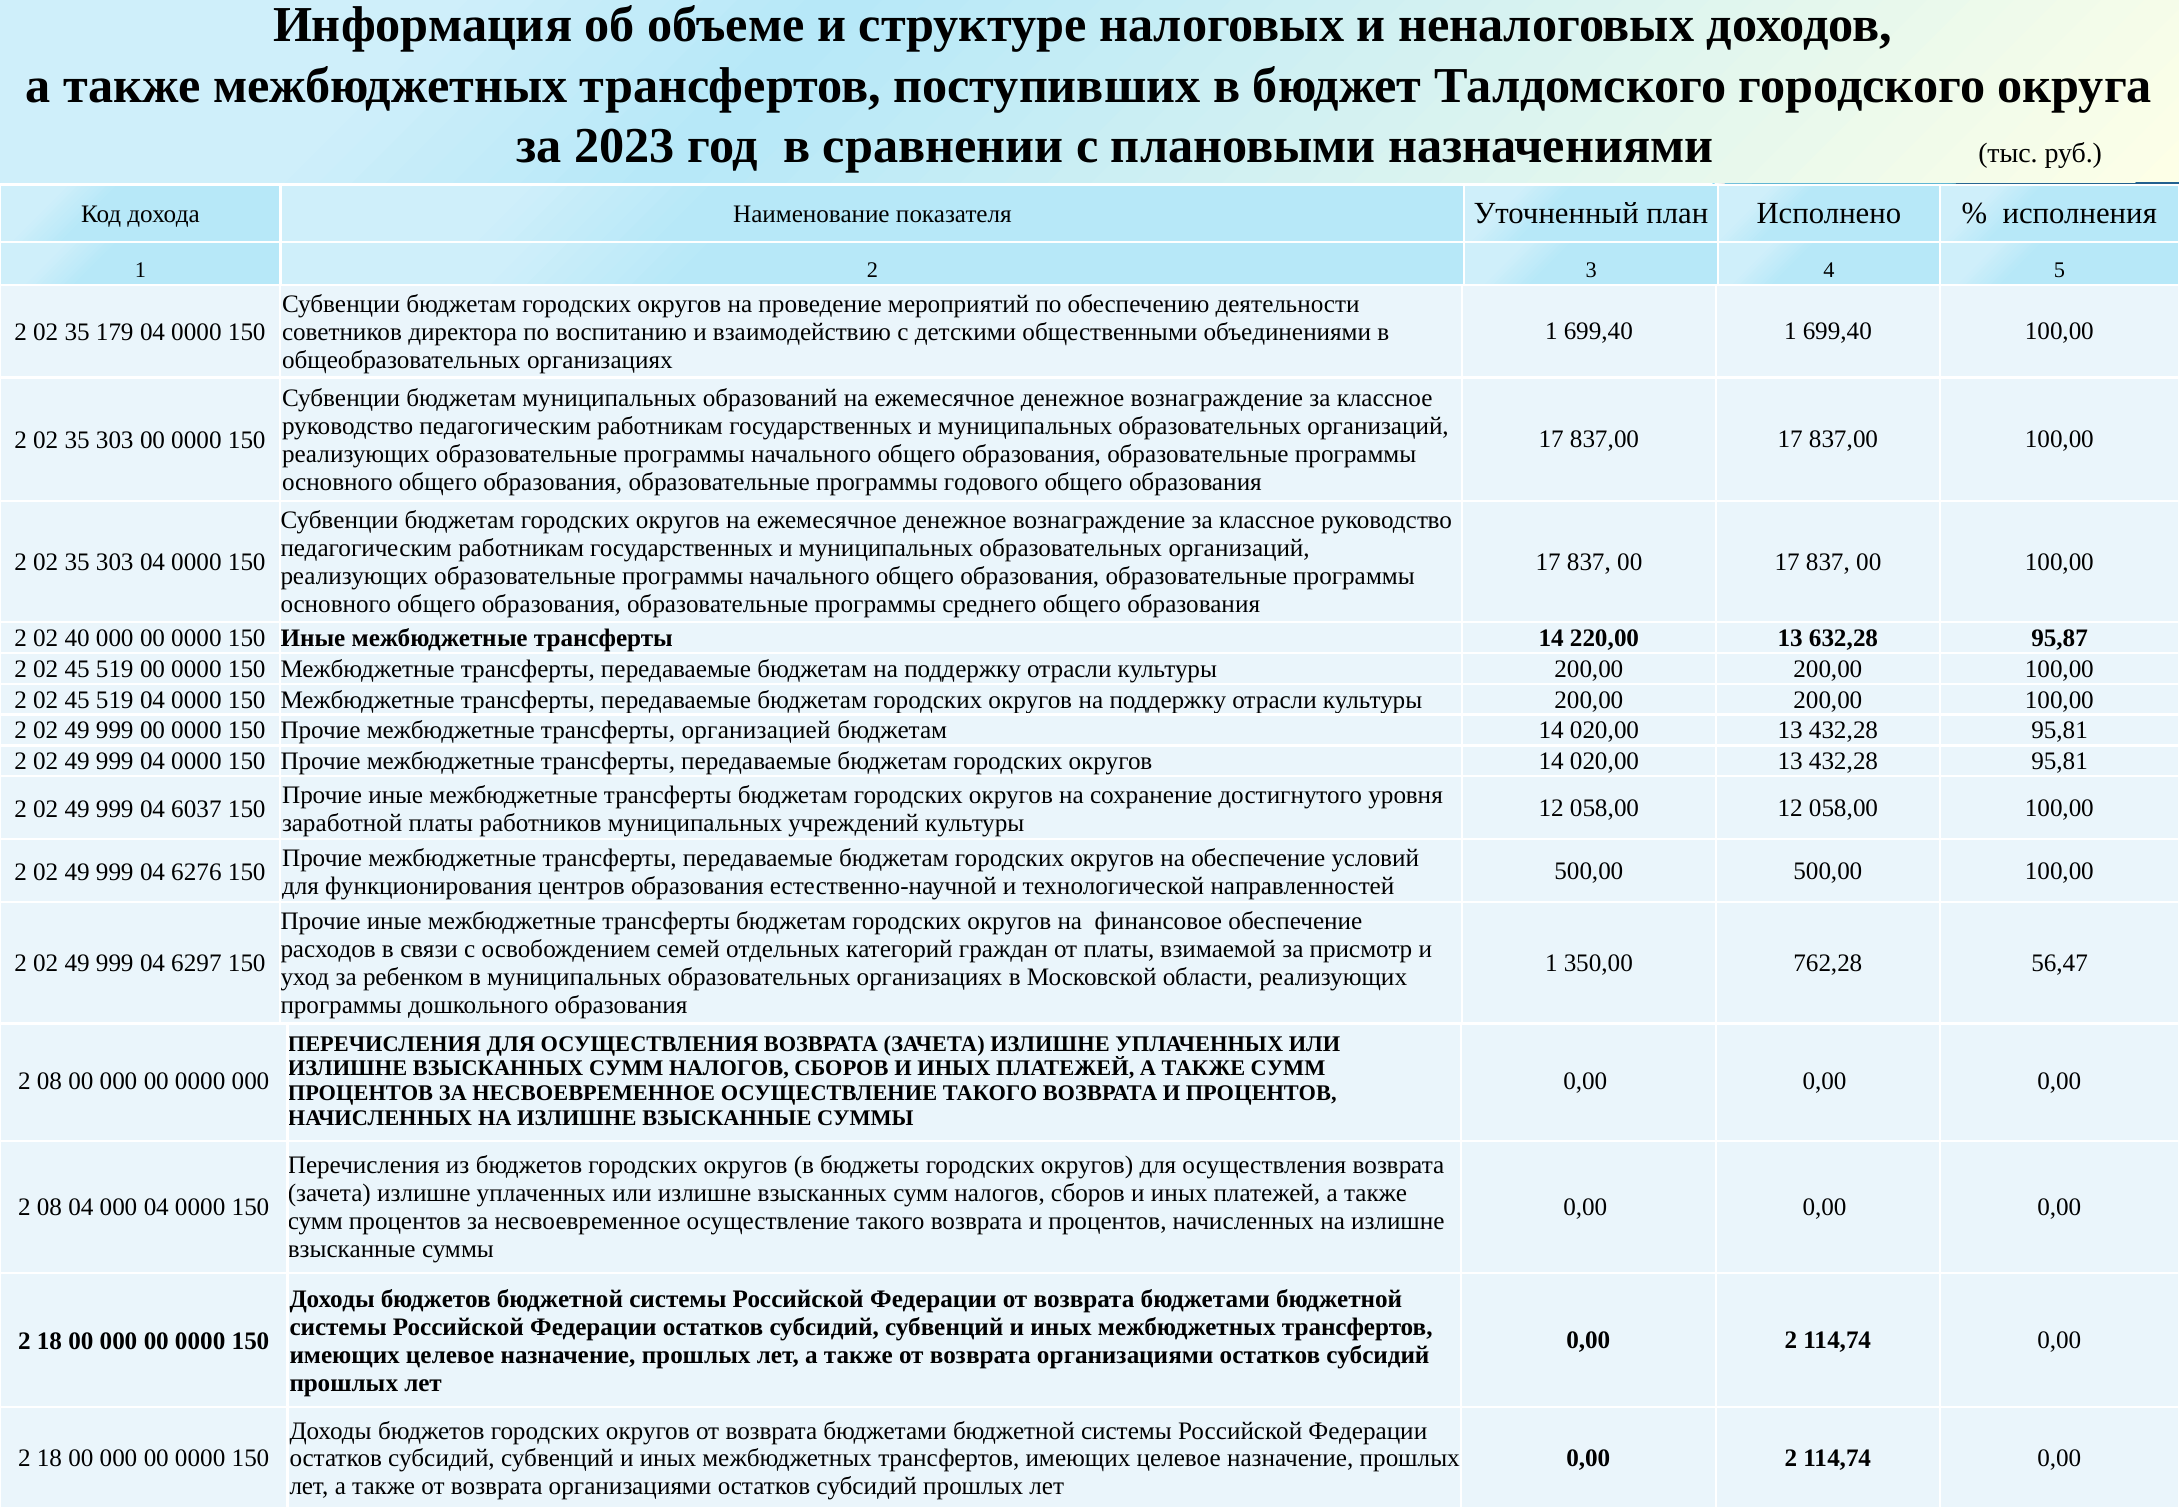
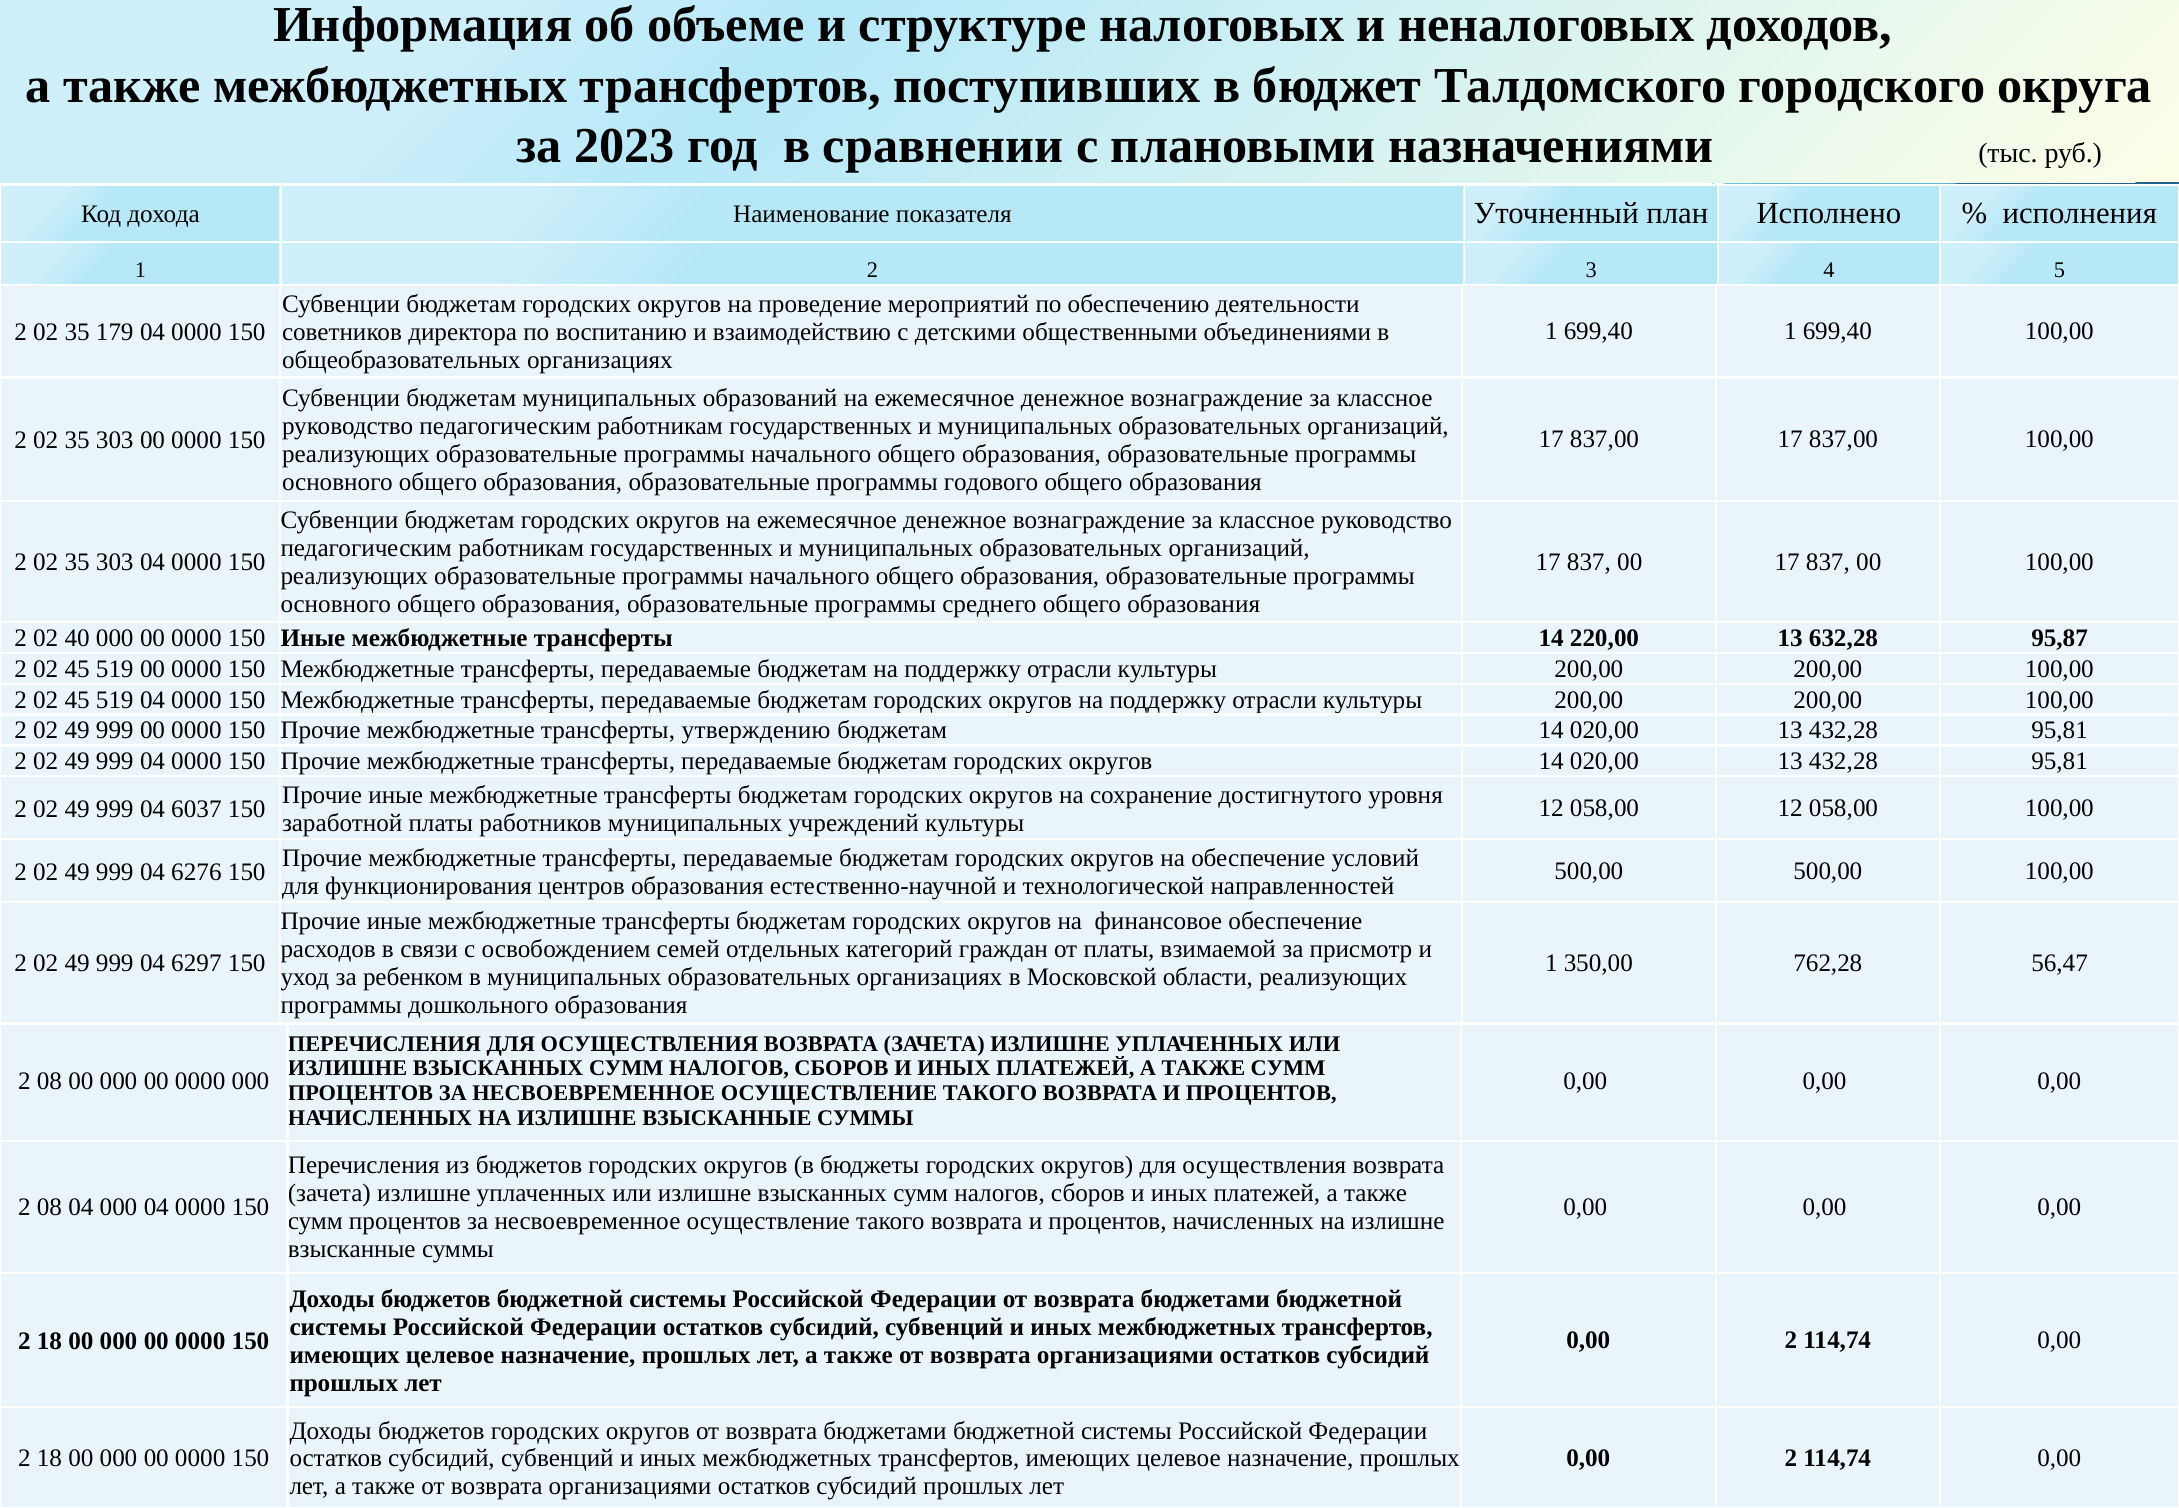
организацией: организацией -> утверждению
